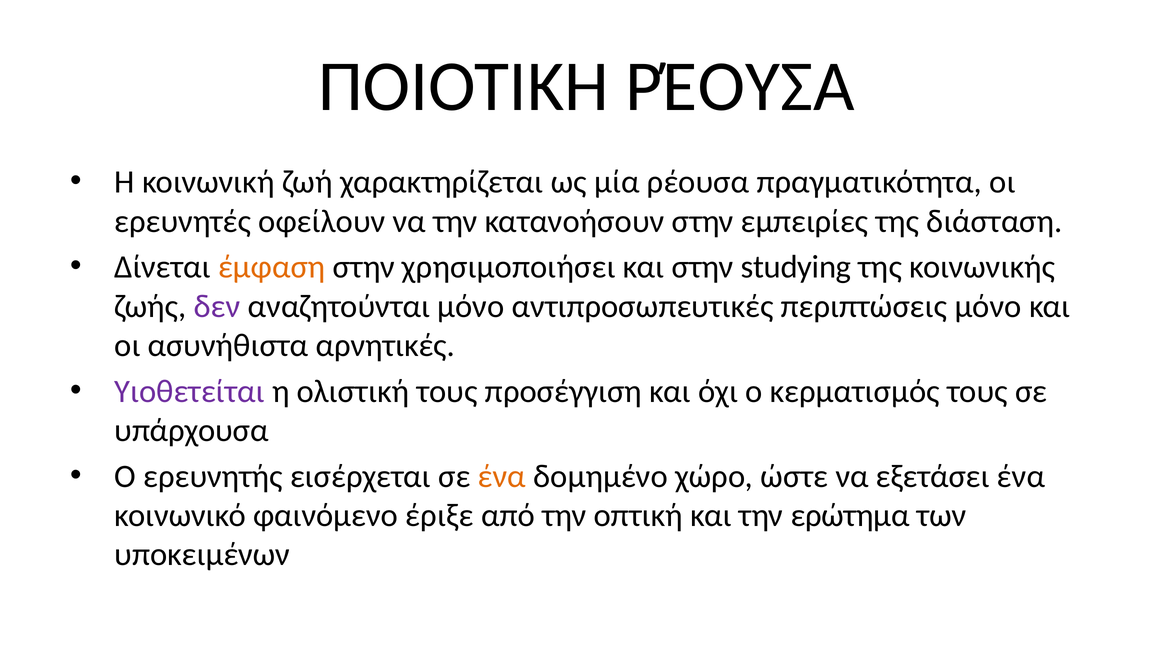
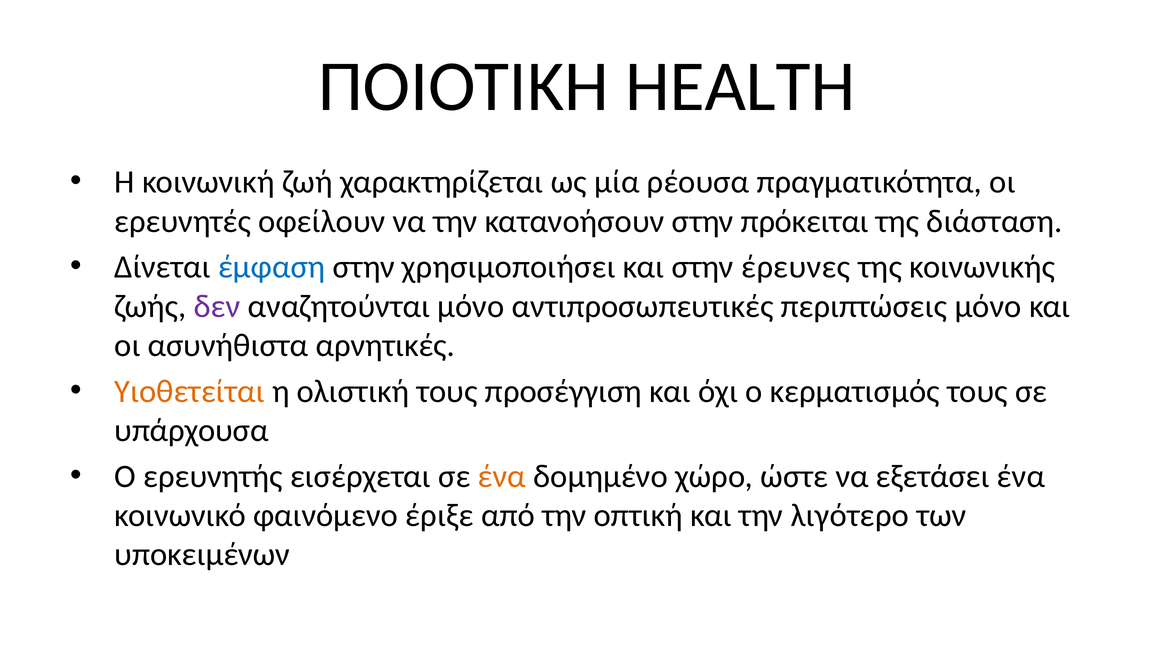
ΠΟΙΟΤΙΚΗ ΡΈΟΥΣΑ: ΡΈΟΥΣΑ -> HEALTH
εμπειρίες: εμπειρίες -> πρόκειται
έμφαση colour: orange -> blue
studying: studying -> έρευνες
Υιοθετείται colour: purple -> orange
ερώτημα: ερώτημα -> λιγότερο
